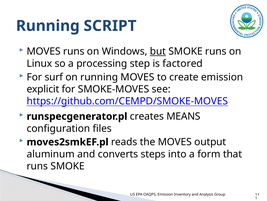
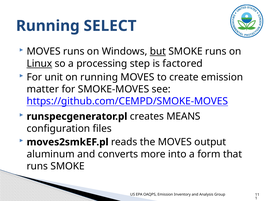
SCRIPT: SCRIPT -> SELECT
Linux underline: none -> present
surf: surf -> unit
explicit: explicit -> matter
steps: steps -> more
